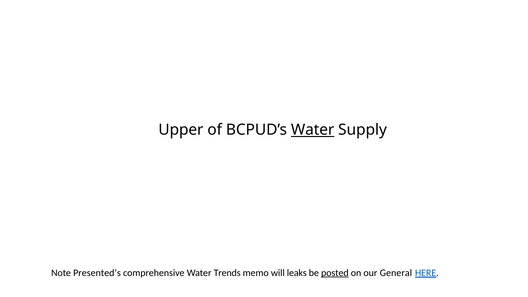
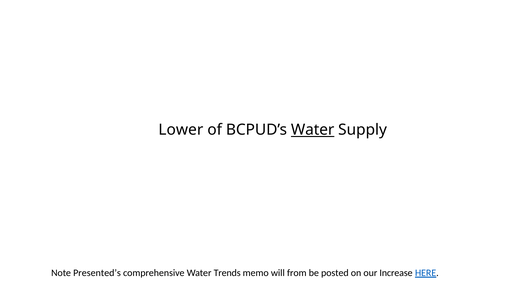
Upper: Upper -> Lower
leaks: leaks -> from
posted underline: present -> none
General: General -> Increase
